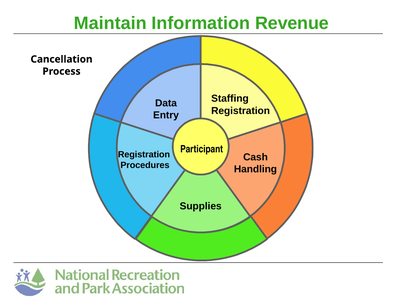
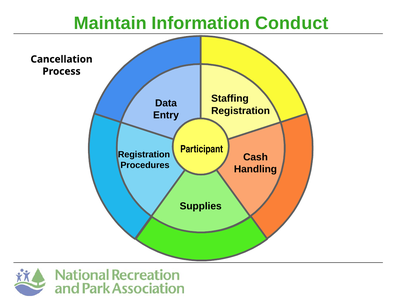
Revenue: Revenue -> Conduct
